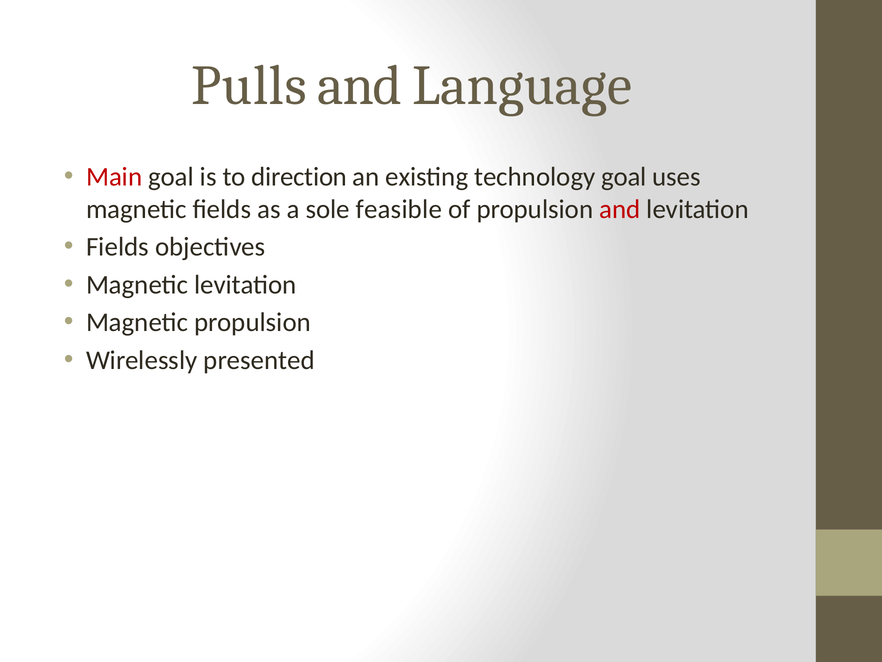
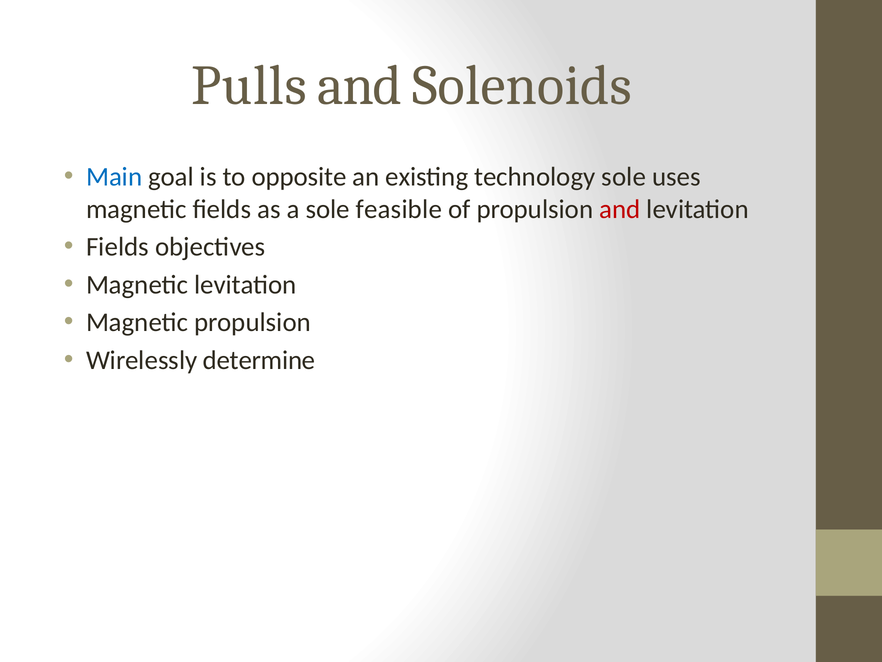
Language: Language -> Solenoids
Main colour: red -> blue
direction: direction -> opposite
technology goal: goal -> sole
presented: presented -> determine
